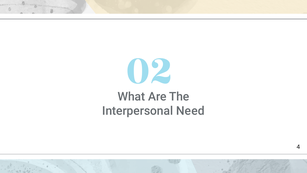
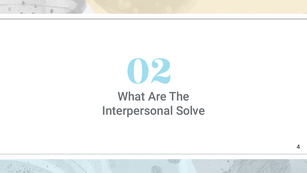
Need: Need -> Solve
